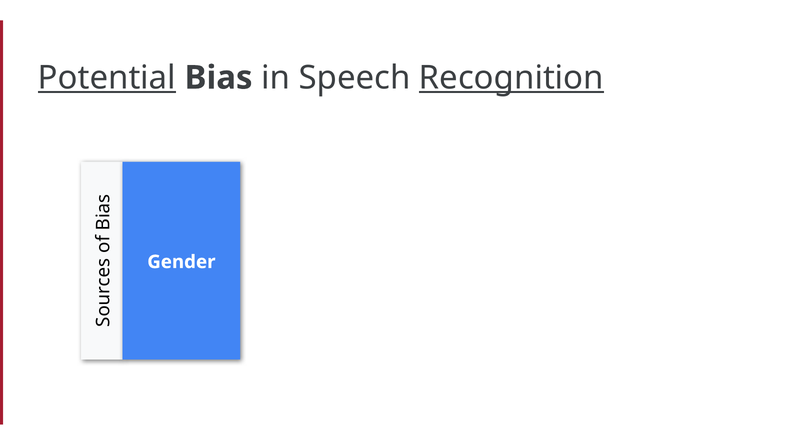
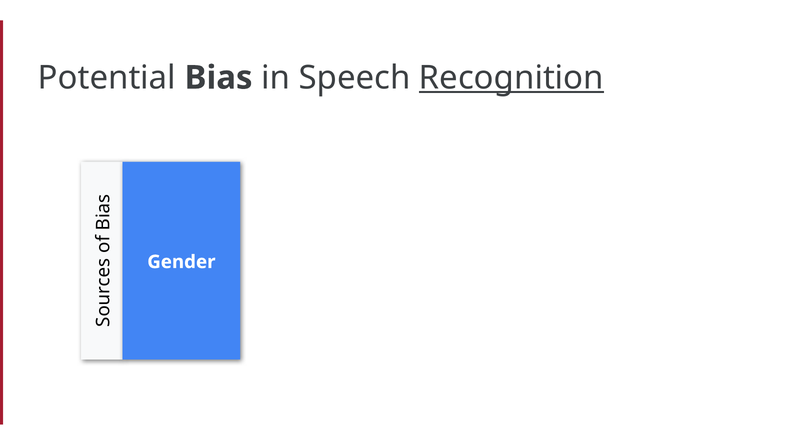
Potential underline: present -> none
